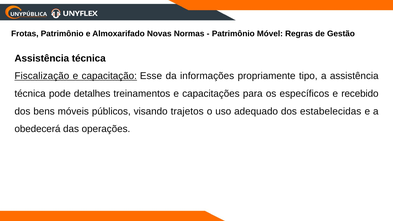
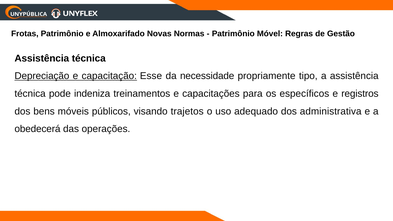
Fiscalização: Fiscalização -> Depreciação
informações: informações -> necessidade
detalhes: detalhes -> indeniza
recebido: recebido -> registros
estabelecidas: estabelecidas -> administrativa
